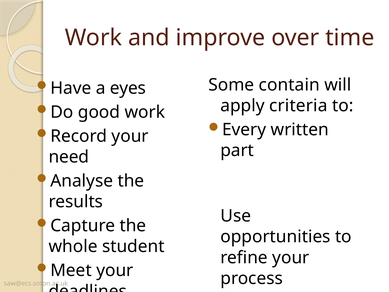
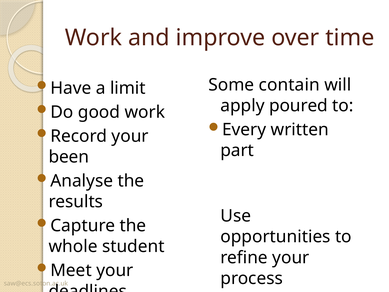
eyes: eyes -> limit
criteria: criteria -> poured
need: need -> been
